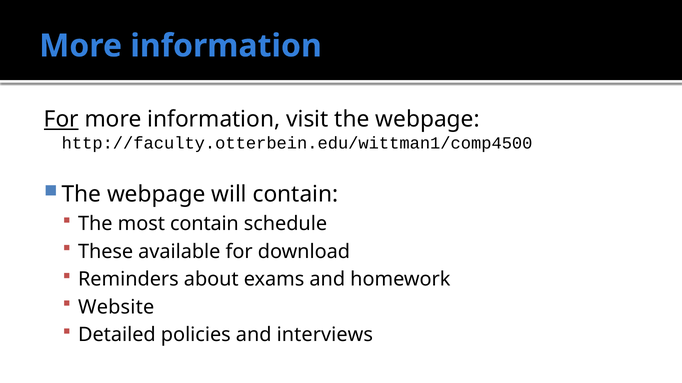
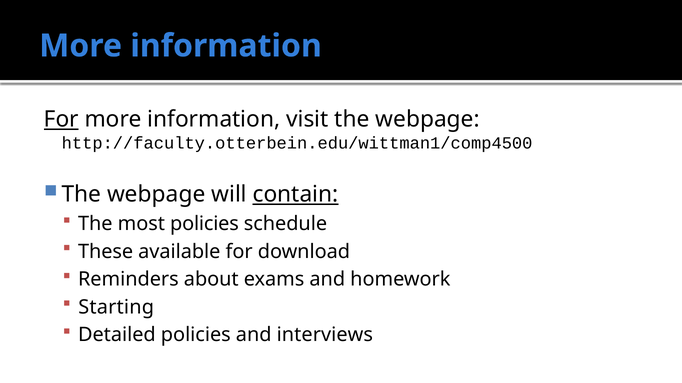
contain at (296, 195) underline: none -> present
most contain: contain -> policies
Website: Website -> Starting
